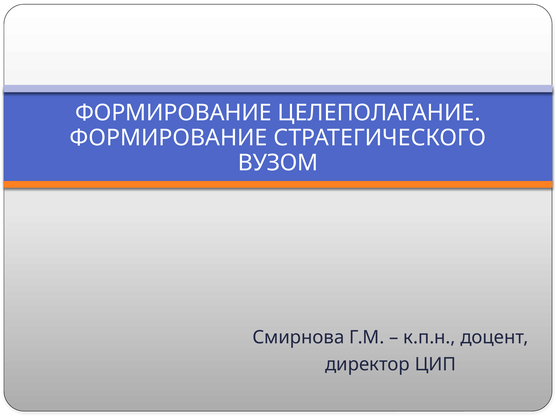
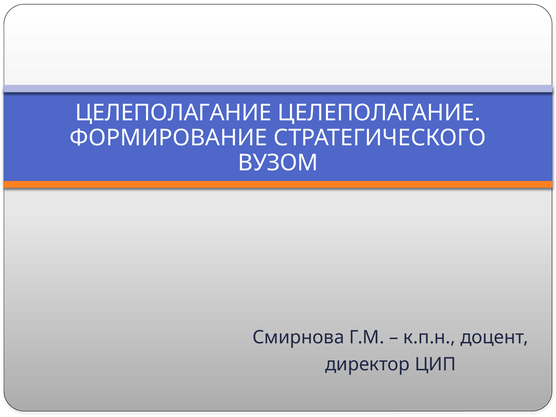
ФОРМИРОВАНИЕ at (173, 113): ФОРМИРОВАНИЕ -> ЦЕЛЕПОЛАГАНИЕ
